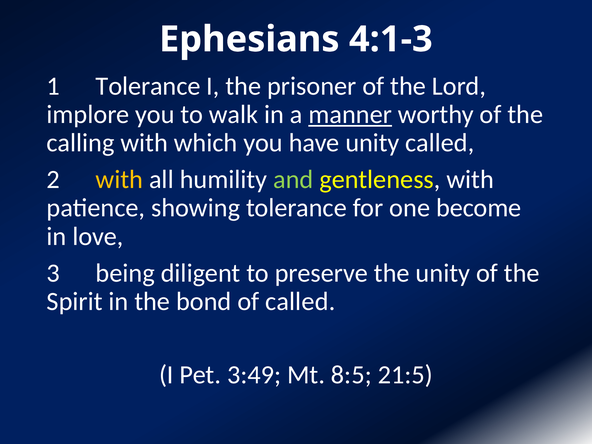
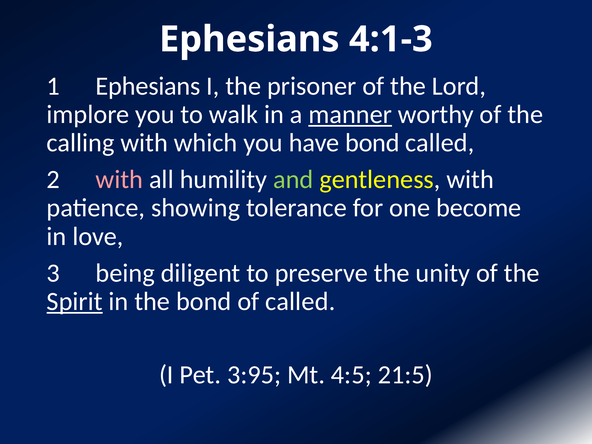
1 Tolerance: Tolerance -> Ephesians
have unity: unity -> bond
with at (119, 180) colour: yellow -> pink
Spirit underline: none -> present
3:49: 3:49 -> 3:95
8:5: 8:5 -> 4:5
